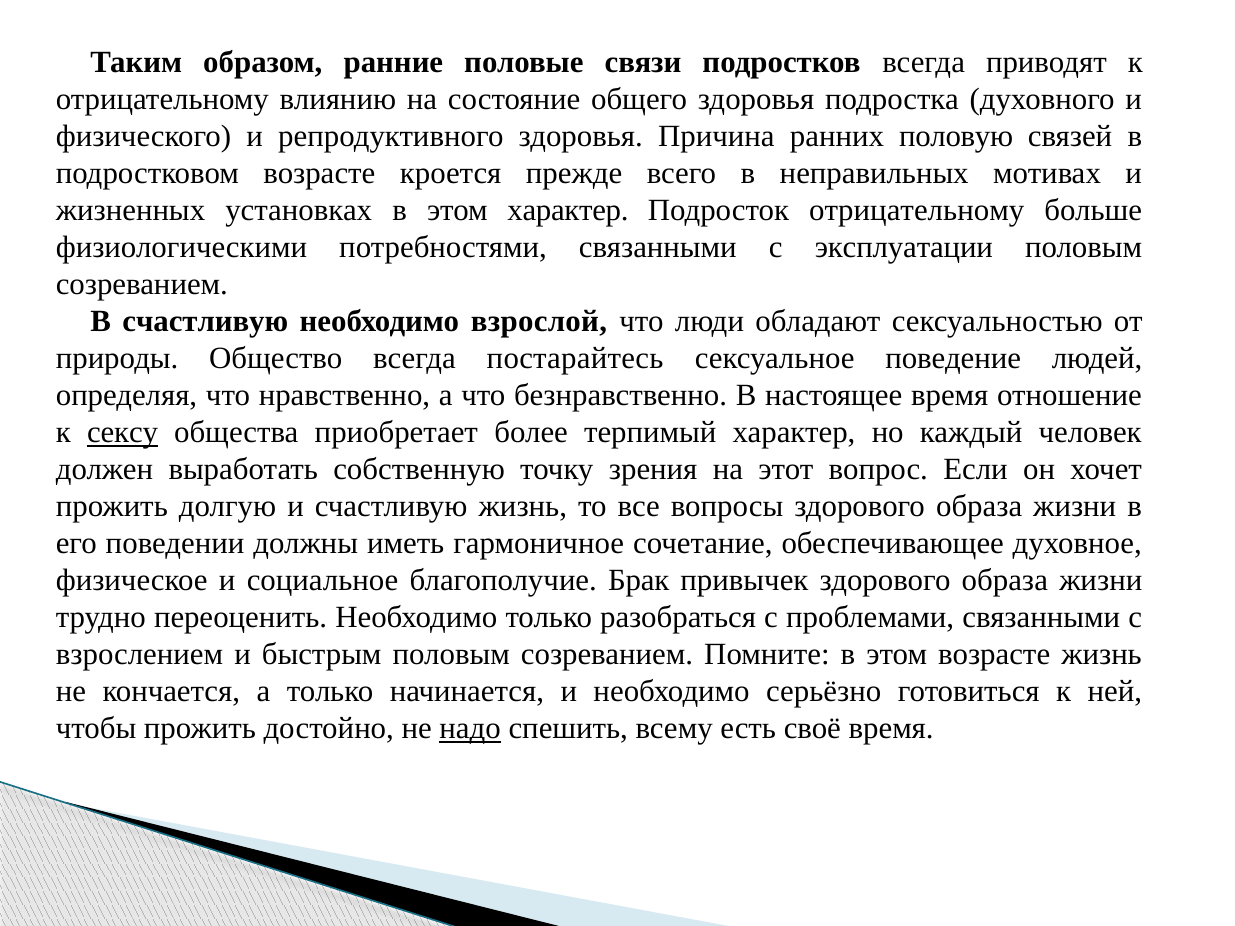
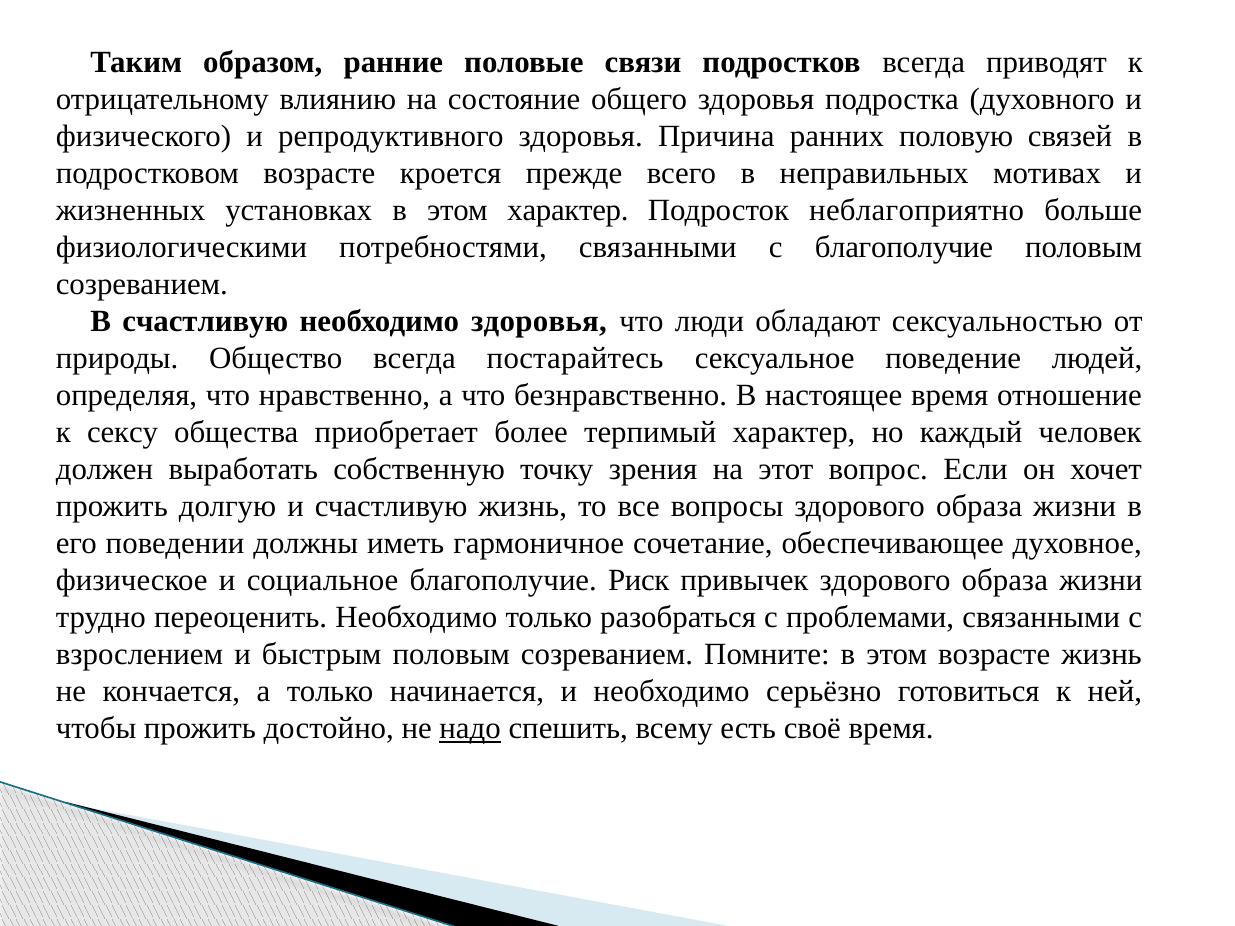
Подросток отрицательному: отрицательному -> неблагоприятно
с эксплуатации: эксплуатации -> благополучие
необходимо взрослой: взрослой -> здоровья
сексу underline: present -> none
Брак: Брак -> Риск
